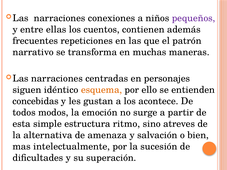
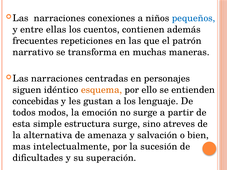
pequeños colour: purple -> blue
acontece: acontece -> lenguaje
estructura ritmo: ritmo -> surge
